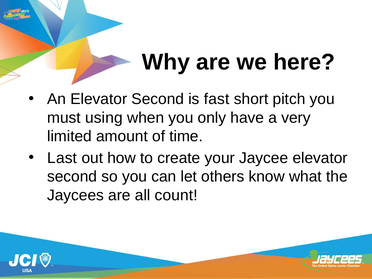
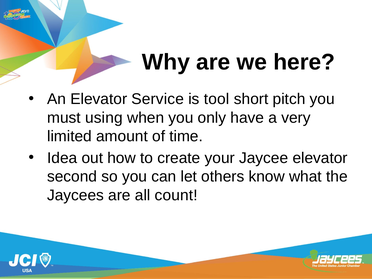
An Elevator Second: Second -> Service
fast: fast -> tool
Last: Last -> Idea
